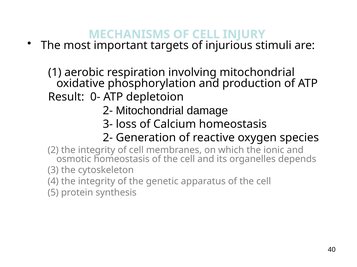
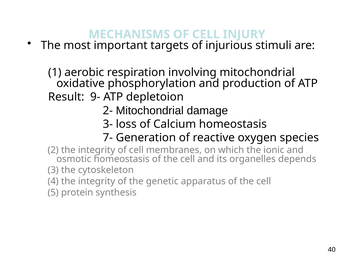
0-: 0- -> 9-
2- at (108, 138): 2- -> 7-
